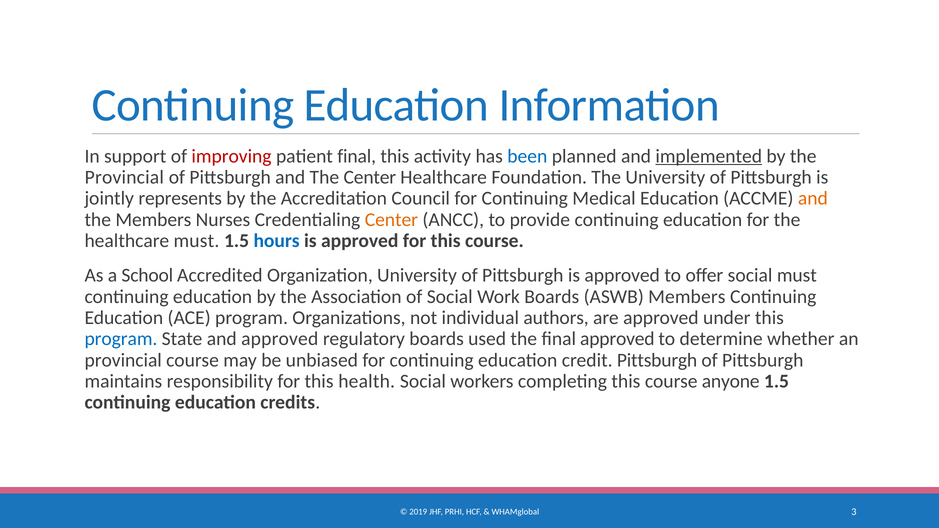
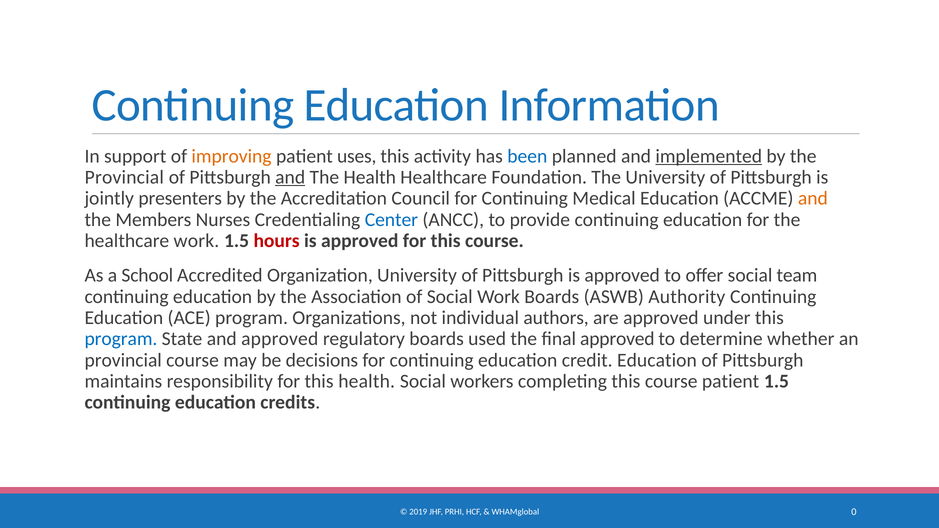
improving colour: red -> orange
patient final: final -> uses
and at (290, 177) underline: none -> present
The Center: Center -> Health
represents: represents -> presenters
Center at (391, 220) colour: orange -> blue
healthcare must: must -> work
hours colour: blue -> red
social must: must -> team
ASWB Members: Members -> Authority
unbiased: unbiased -> decisions
credit Pittsburgh: Pittsburgh -> Education
course anyone: anyone -> patient
3: 3 -> 0
